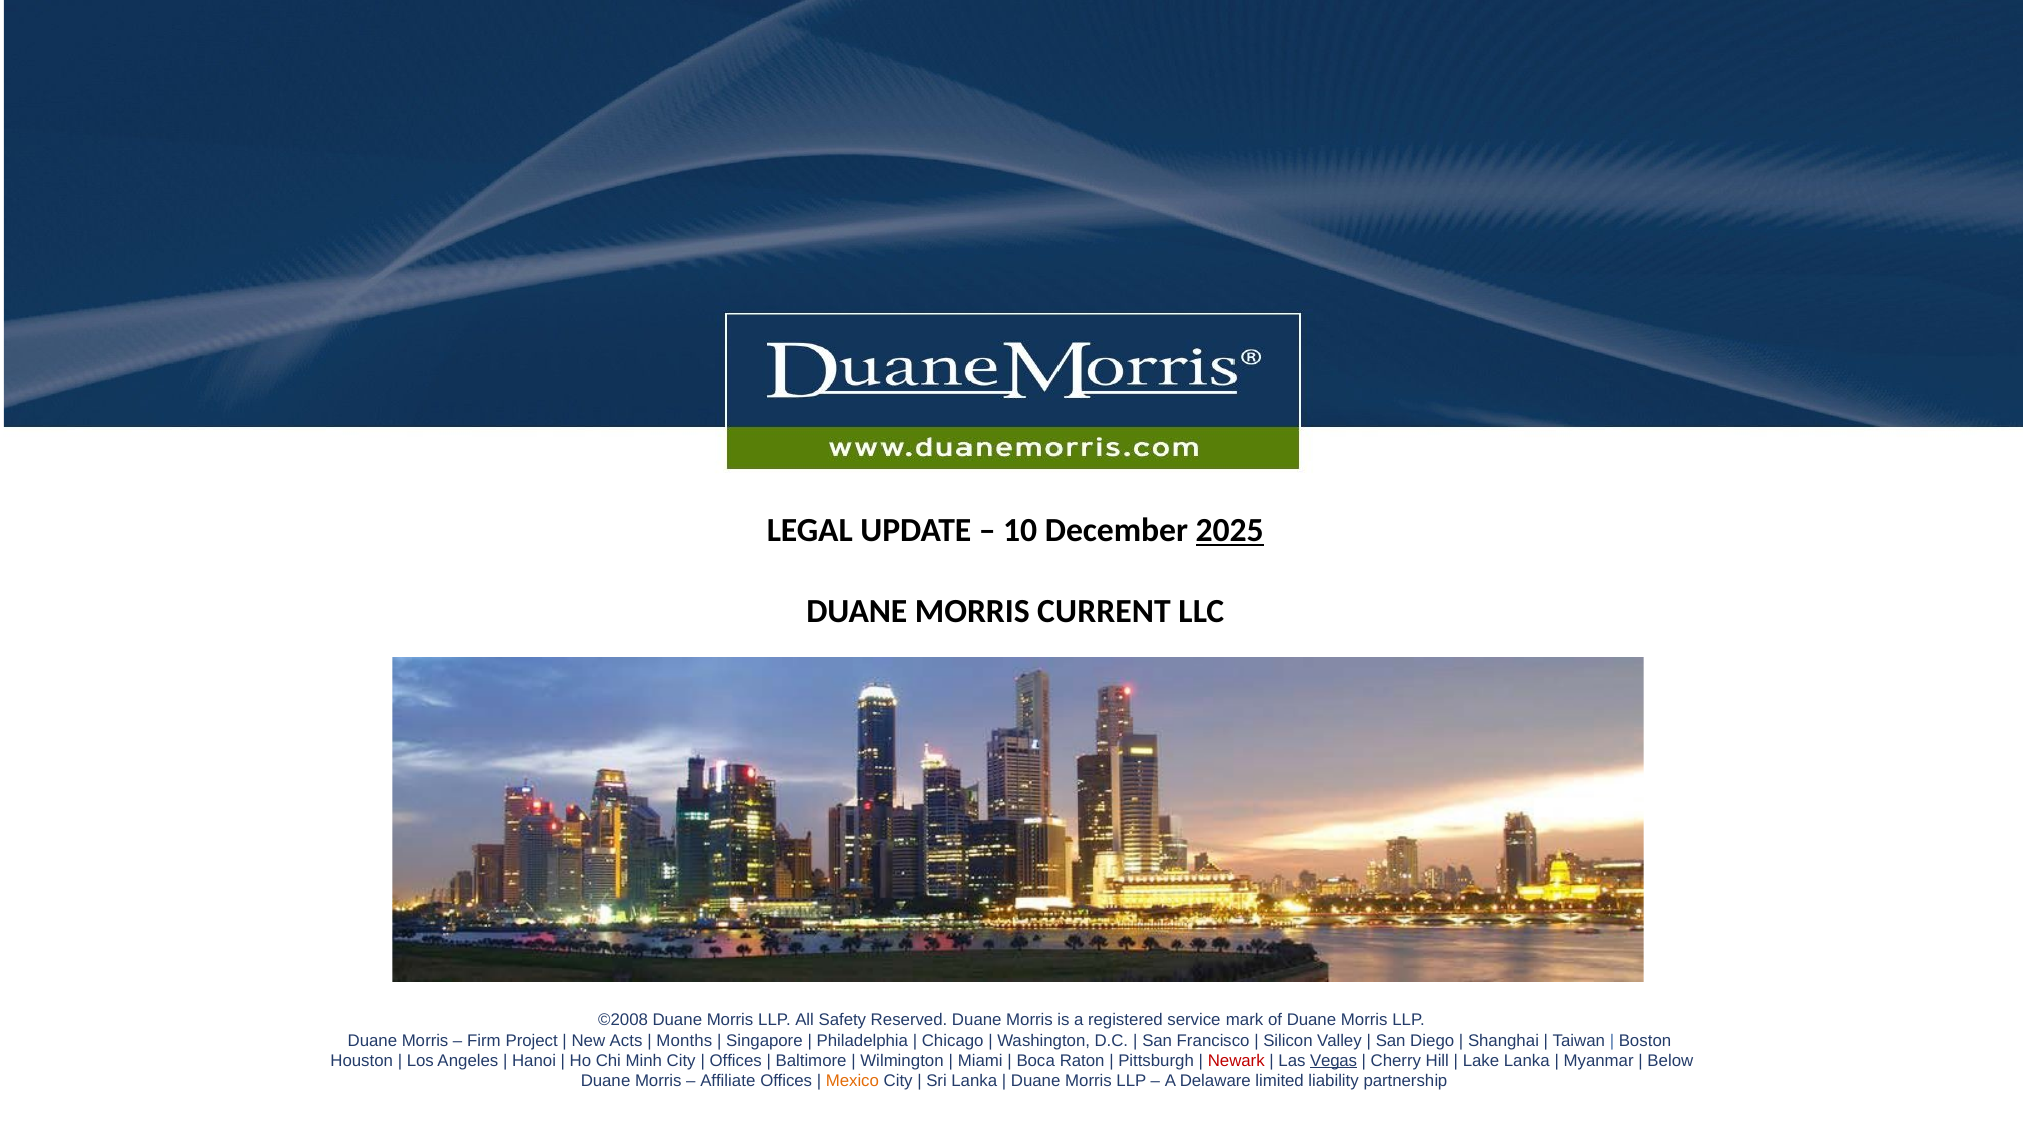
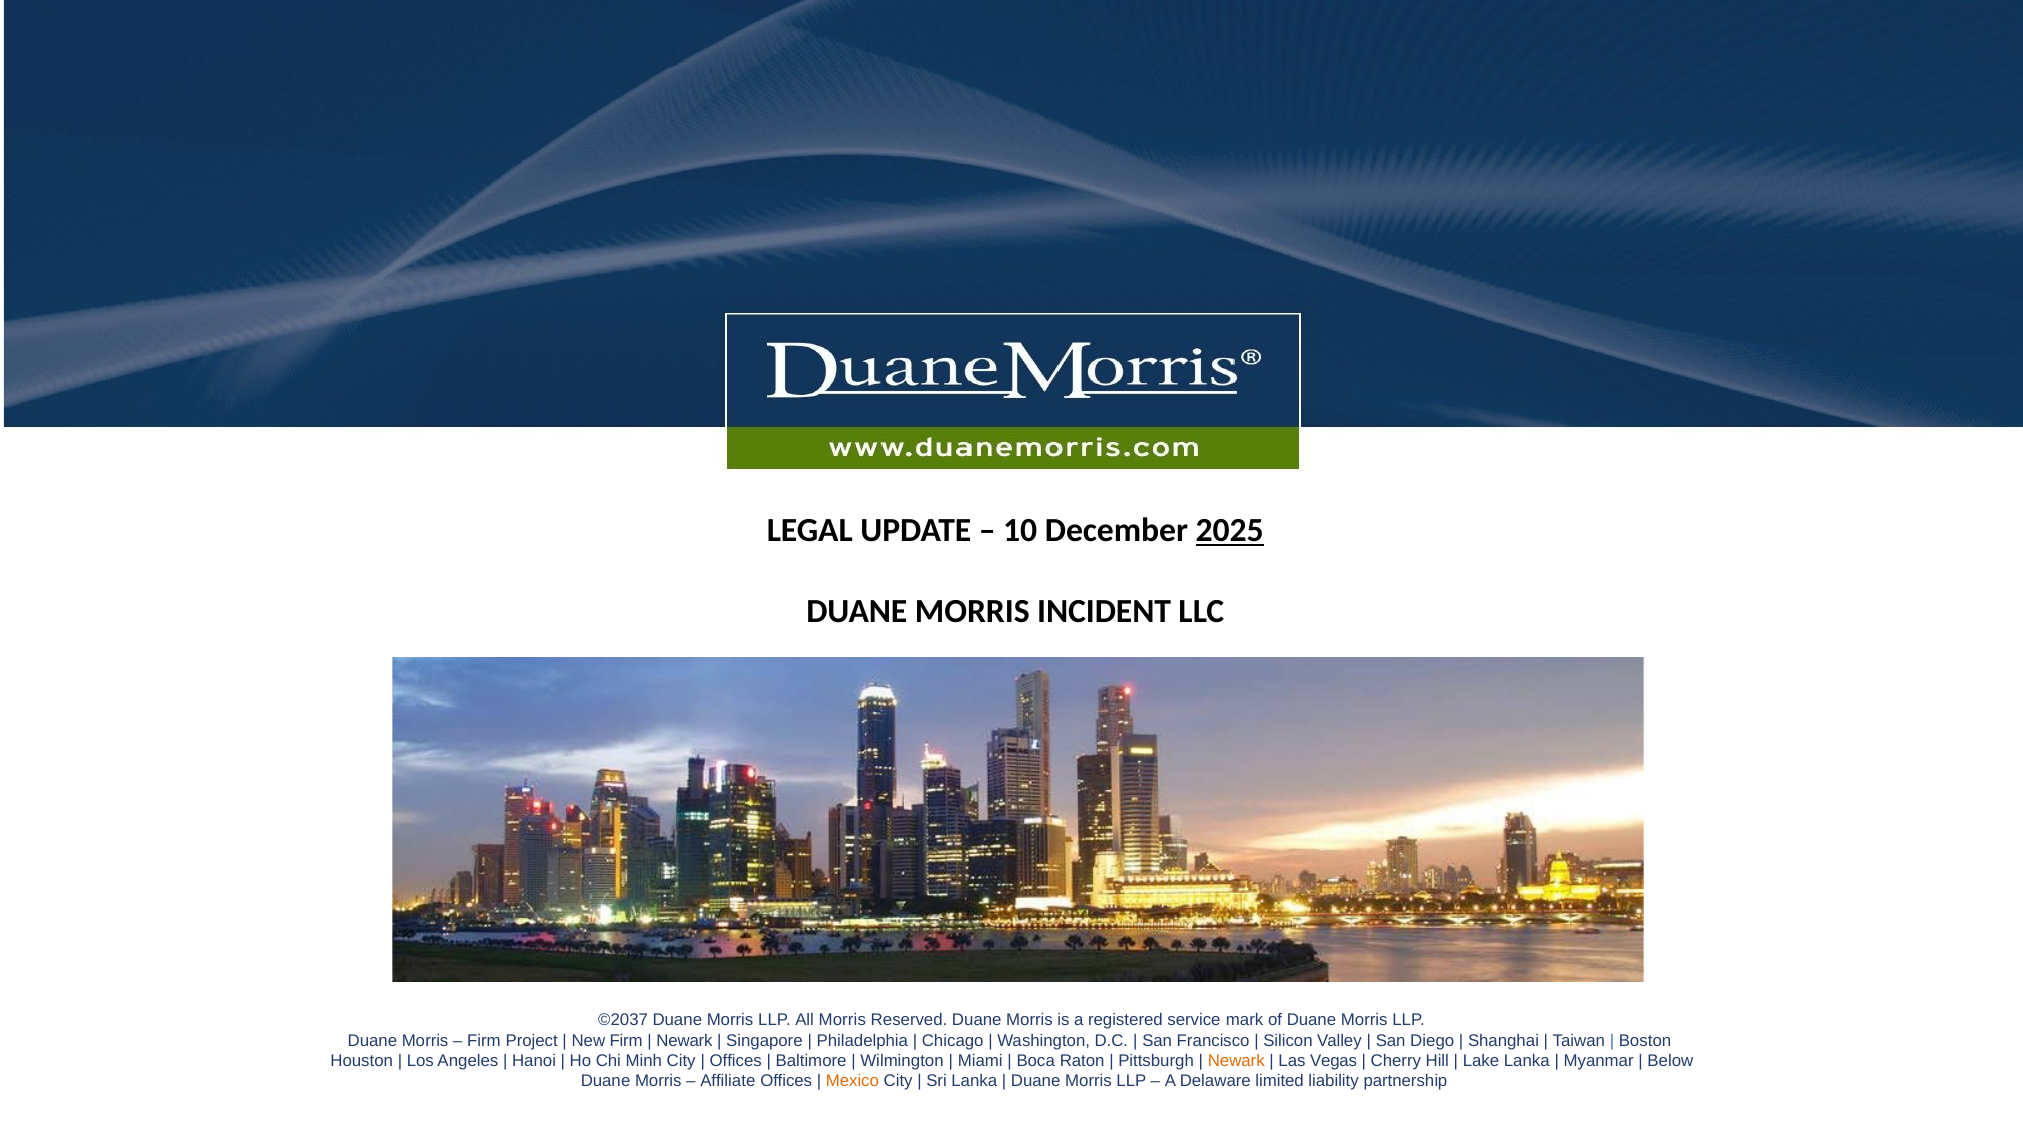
CURRENT: CURRENT -> INCIDENT
©2008: ©2008 -> ©2037
All Safety: Safety -> Morris
New Acts: Acts -> Firm
Months at (684, 1040): Months -> Newark
Newark at (1236, 1061) colour: red -> orange
Vegas underline: present -> none
